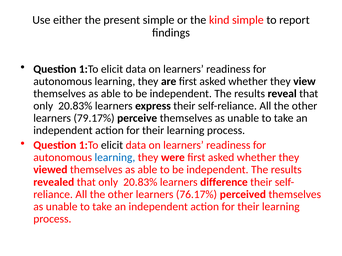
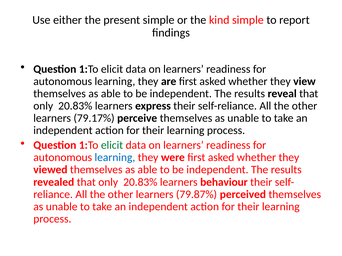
elicit at (112, 145) colour: black -> green
difference: difference -> behaviour
76.17%: 76.17% -> 79.87%
